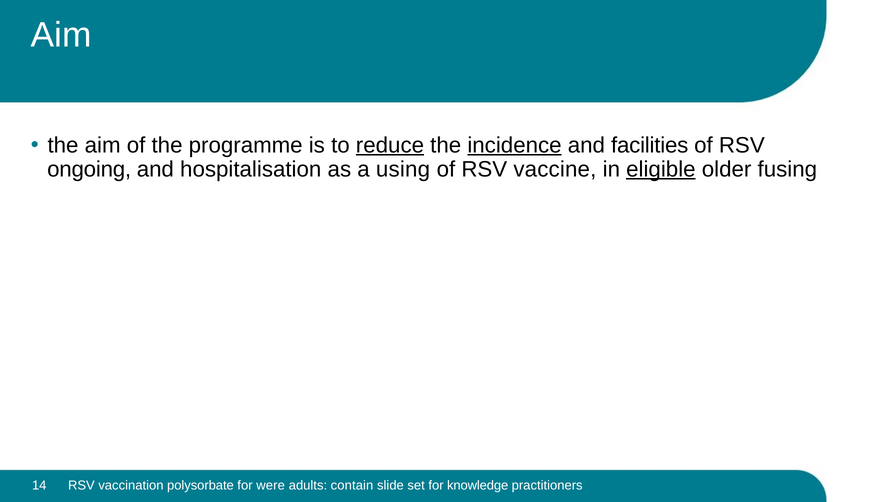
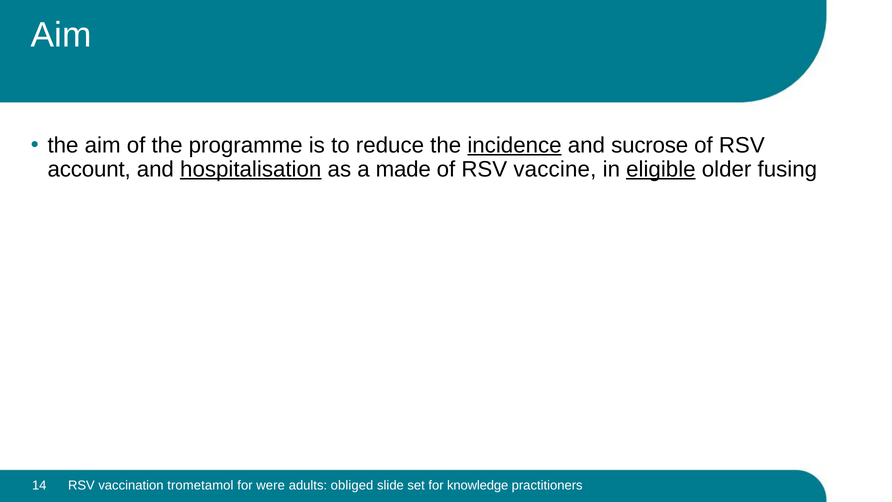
reduce underline: present -> none
facilities: facilities -> sucrose
ongoing: ongoing -> account
hospitalisation underline: none -> present
using: using -> made
polysorbate: polysorbate -> trometamol
contain: contain -> obliged
